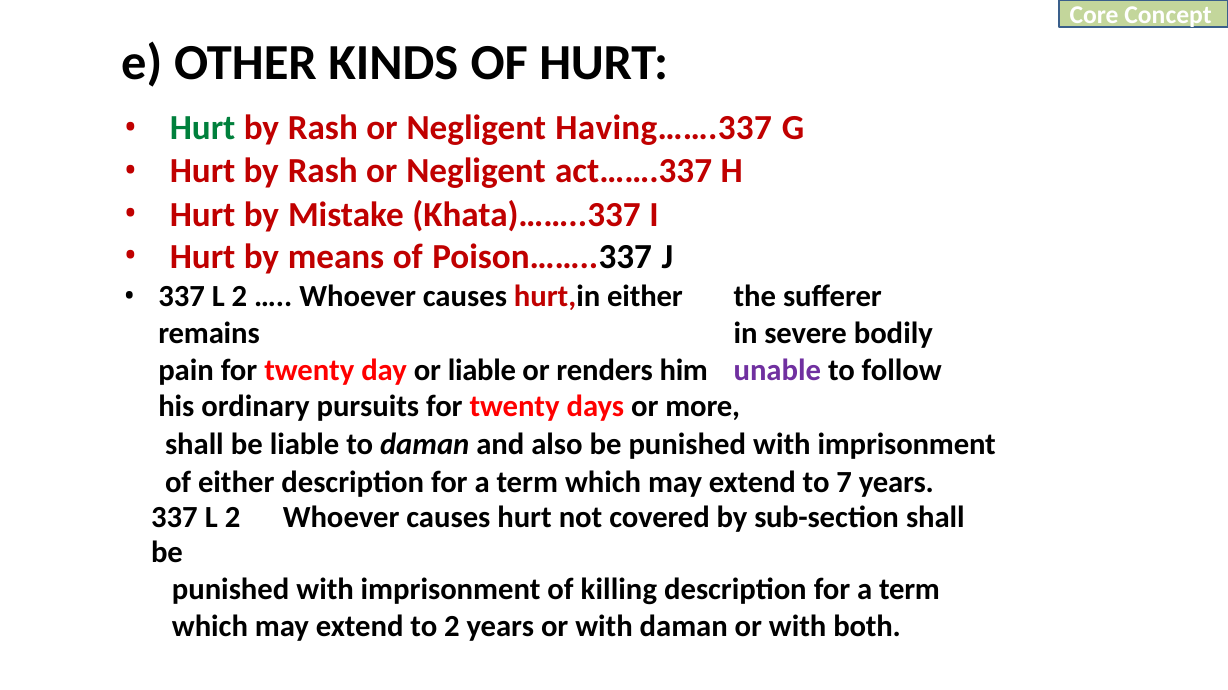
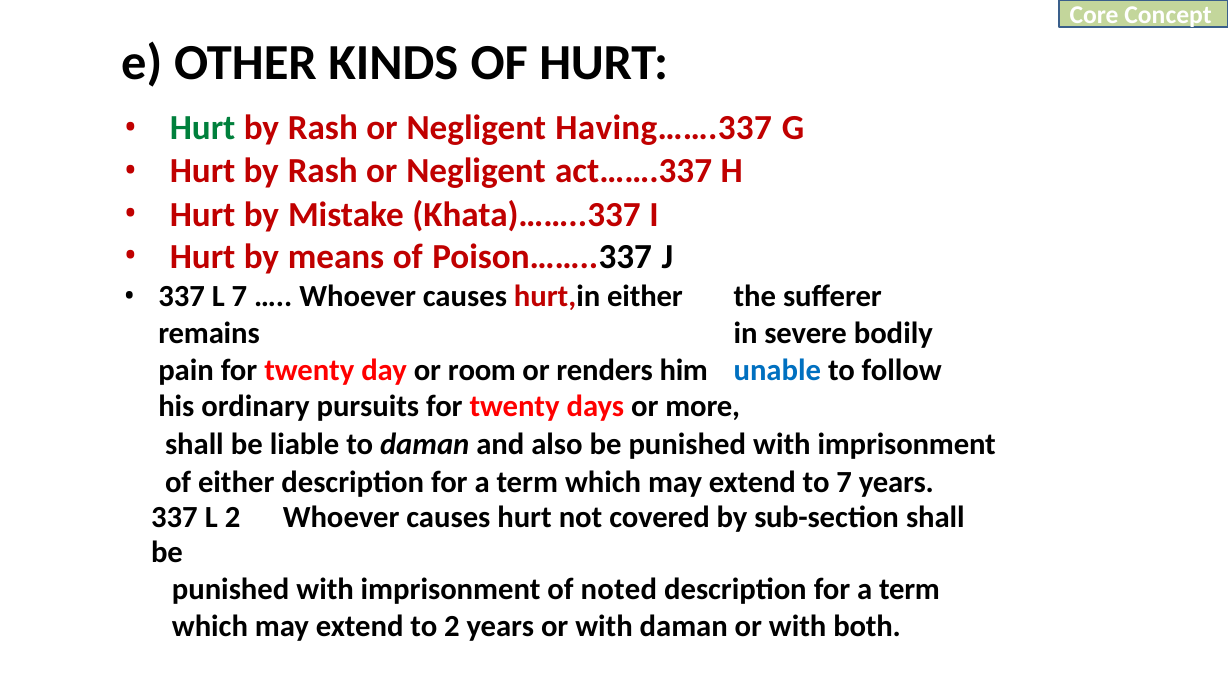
2 at (240, 297): 2 -> 7
or liable: liable -> room
unable colour: purple -> blue
killing: killing -> noted
